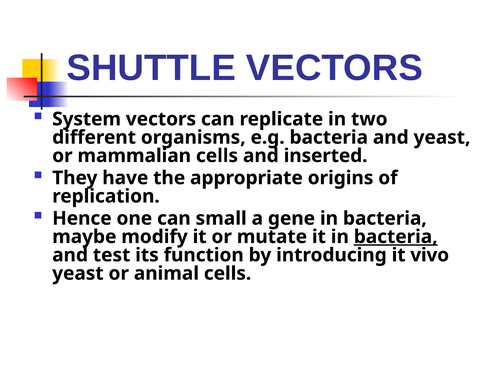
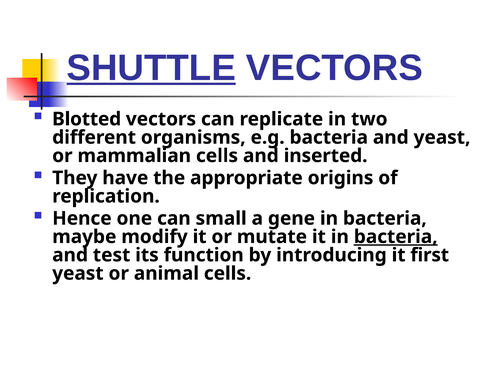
SHUTTLE underline: none -> present
System: System -> Blotted
vivo: vivo -> first
